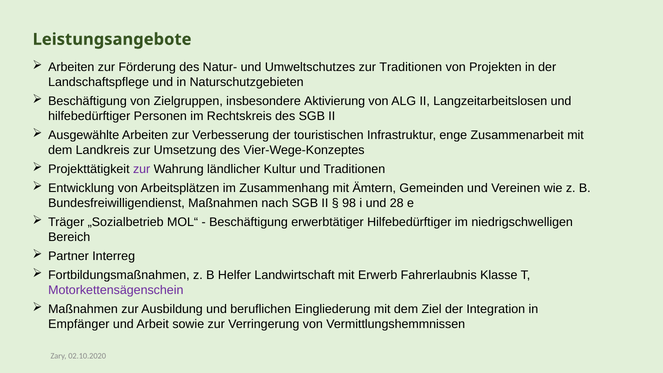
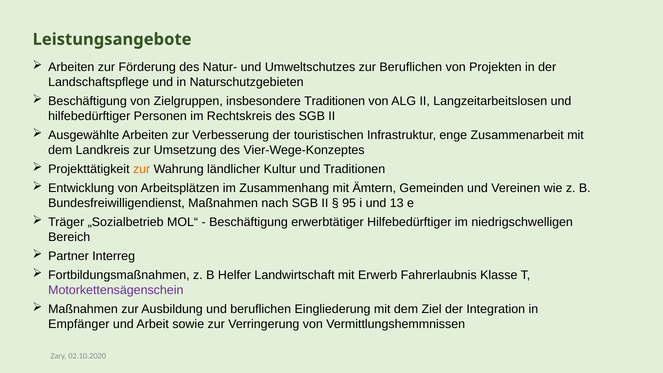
zur Traditionen: Traditionen -> Beruflichen
insbesondere Aktivierung: Aktivierung -> Traditionen
zur at (142, 169) colour: purple -> orange
98: 98 -> 95
28: 28 -> 13
